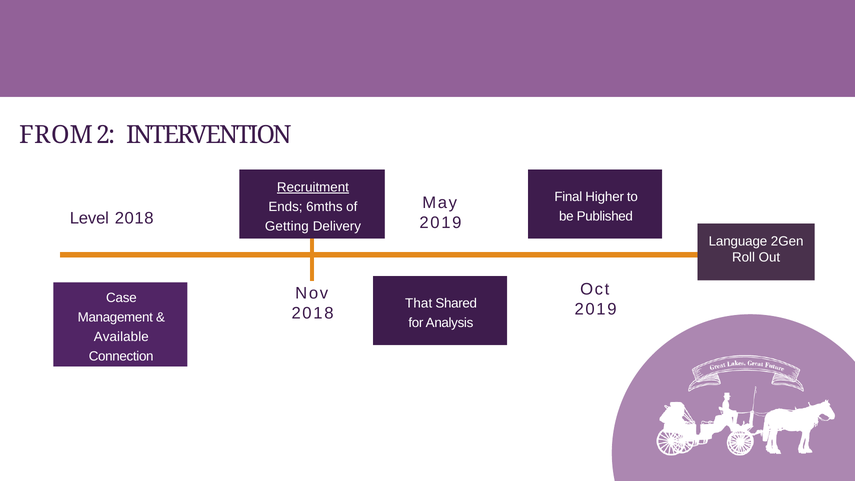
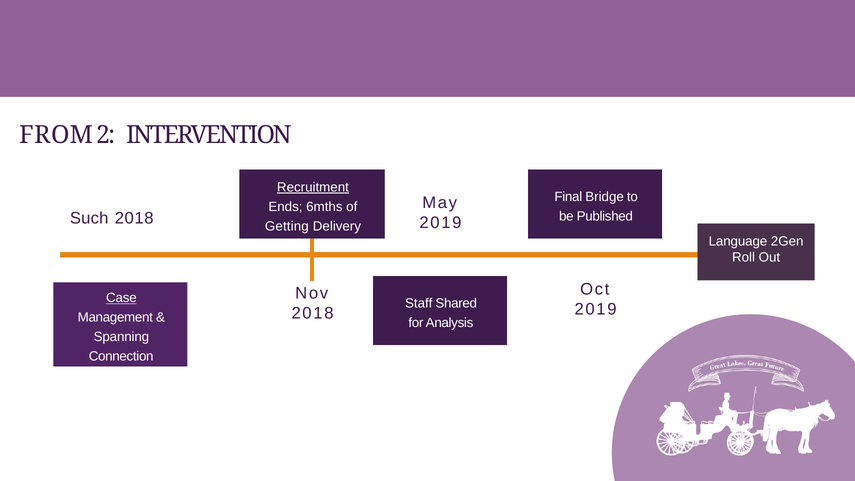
Higher: Higher -> Bridge
Level: Level -> Such
Case underline: none -> present
That: That -> Staff
Available: Available -> Spanning
